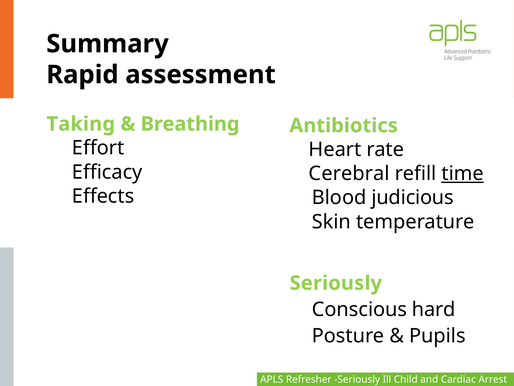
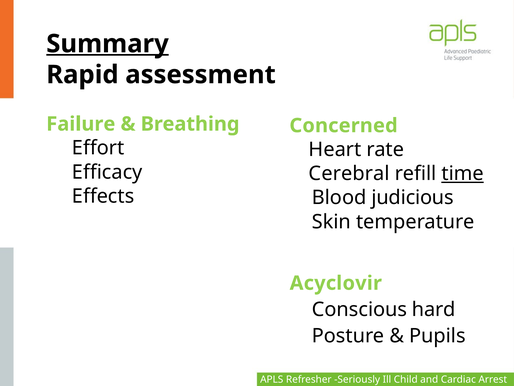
Summary underline: none -> present
Taking: Taking -> Failure
Antibiotics: Antibiotics -> Concerned
Seriously at (336, 283): Seriously -> Acyclovir
